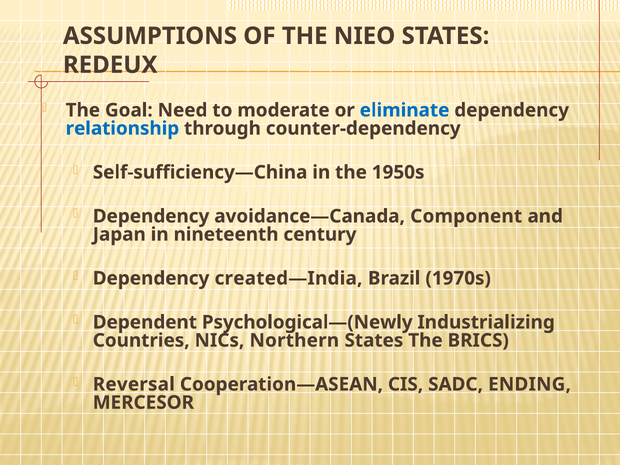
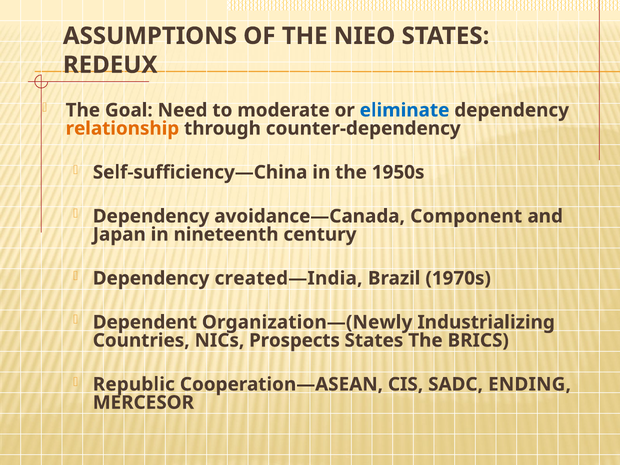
relationship colour: blue -> orange
Psychological—(Newly: Psychological—(Newly -> Organization—(Newly
Northern: Northern -> Prospects
Reversal: Reversal -> Republic
